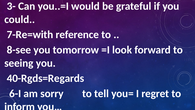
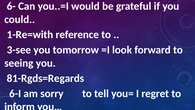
3-: 3- -> 6-
7-Re=with: 7-Re=with -> 1-Re=with
8-see: 8-see -> 3-see
40-Rgds=Regards: 40-Rgds=Regards -> 81-Rgds=Regards
